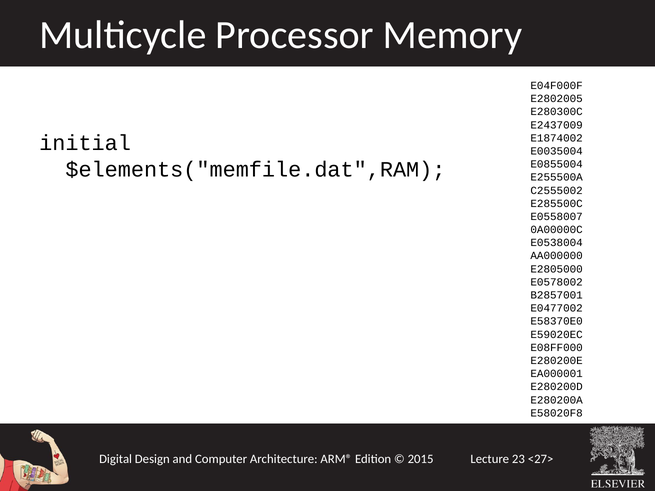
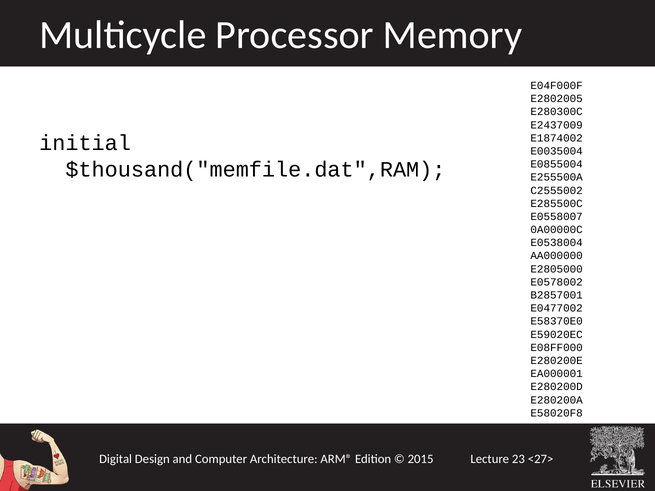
$elements("memfile.dat",RAM: $elements("memfile.dat",RAM -> $thousand("memfile.dat",RAM
